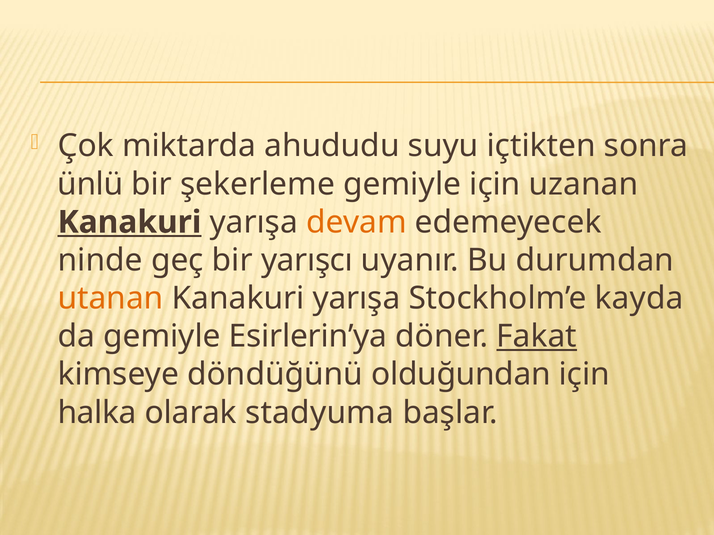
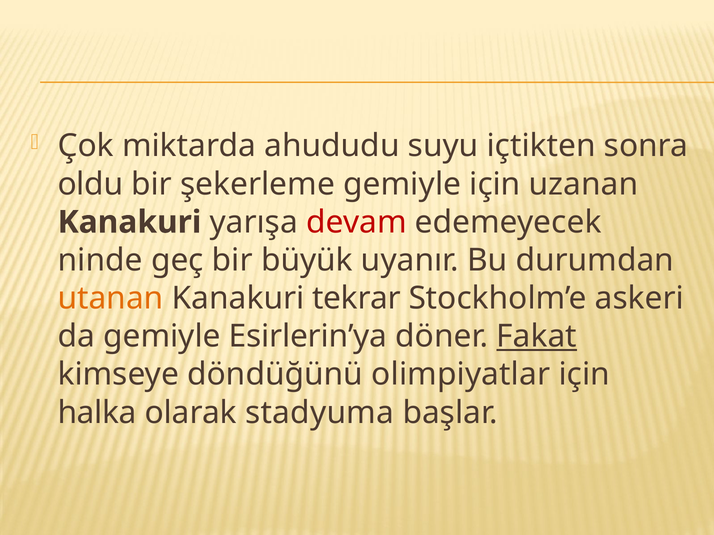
ünlü: ünlü -> oldu
Kanakuri at (129, 222) underline: present -> none
devam colour: orange -> red
yarışcı: yarışcı -> büyük
yarışa at (357, 299): yarışa -> tekrar
kayda: kayda -> askeri
olduğundan: olduğundan -> olimpiyatlar
